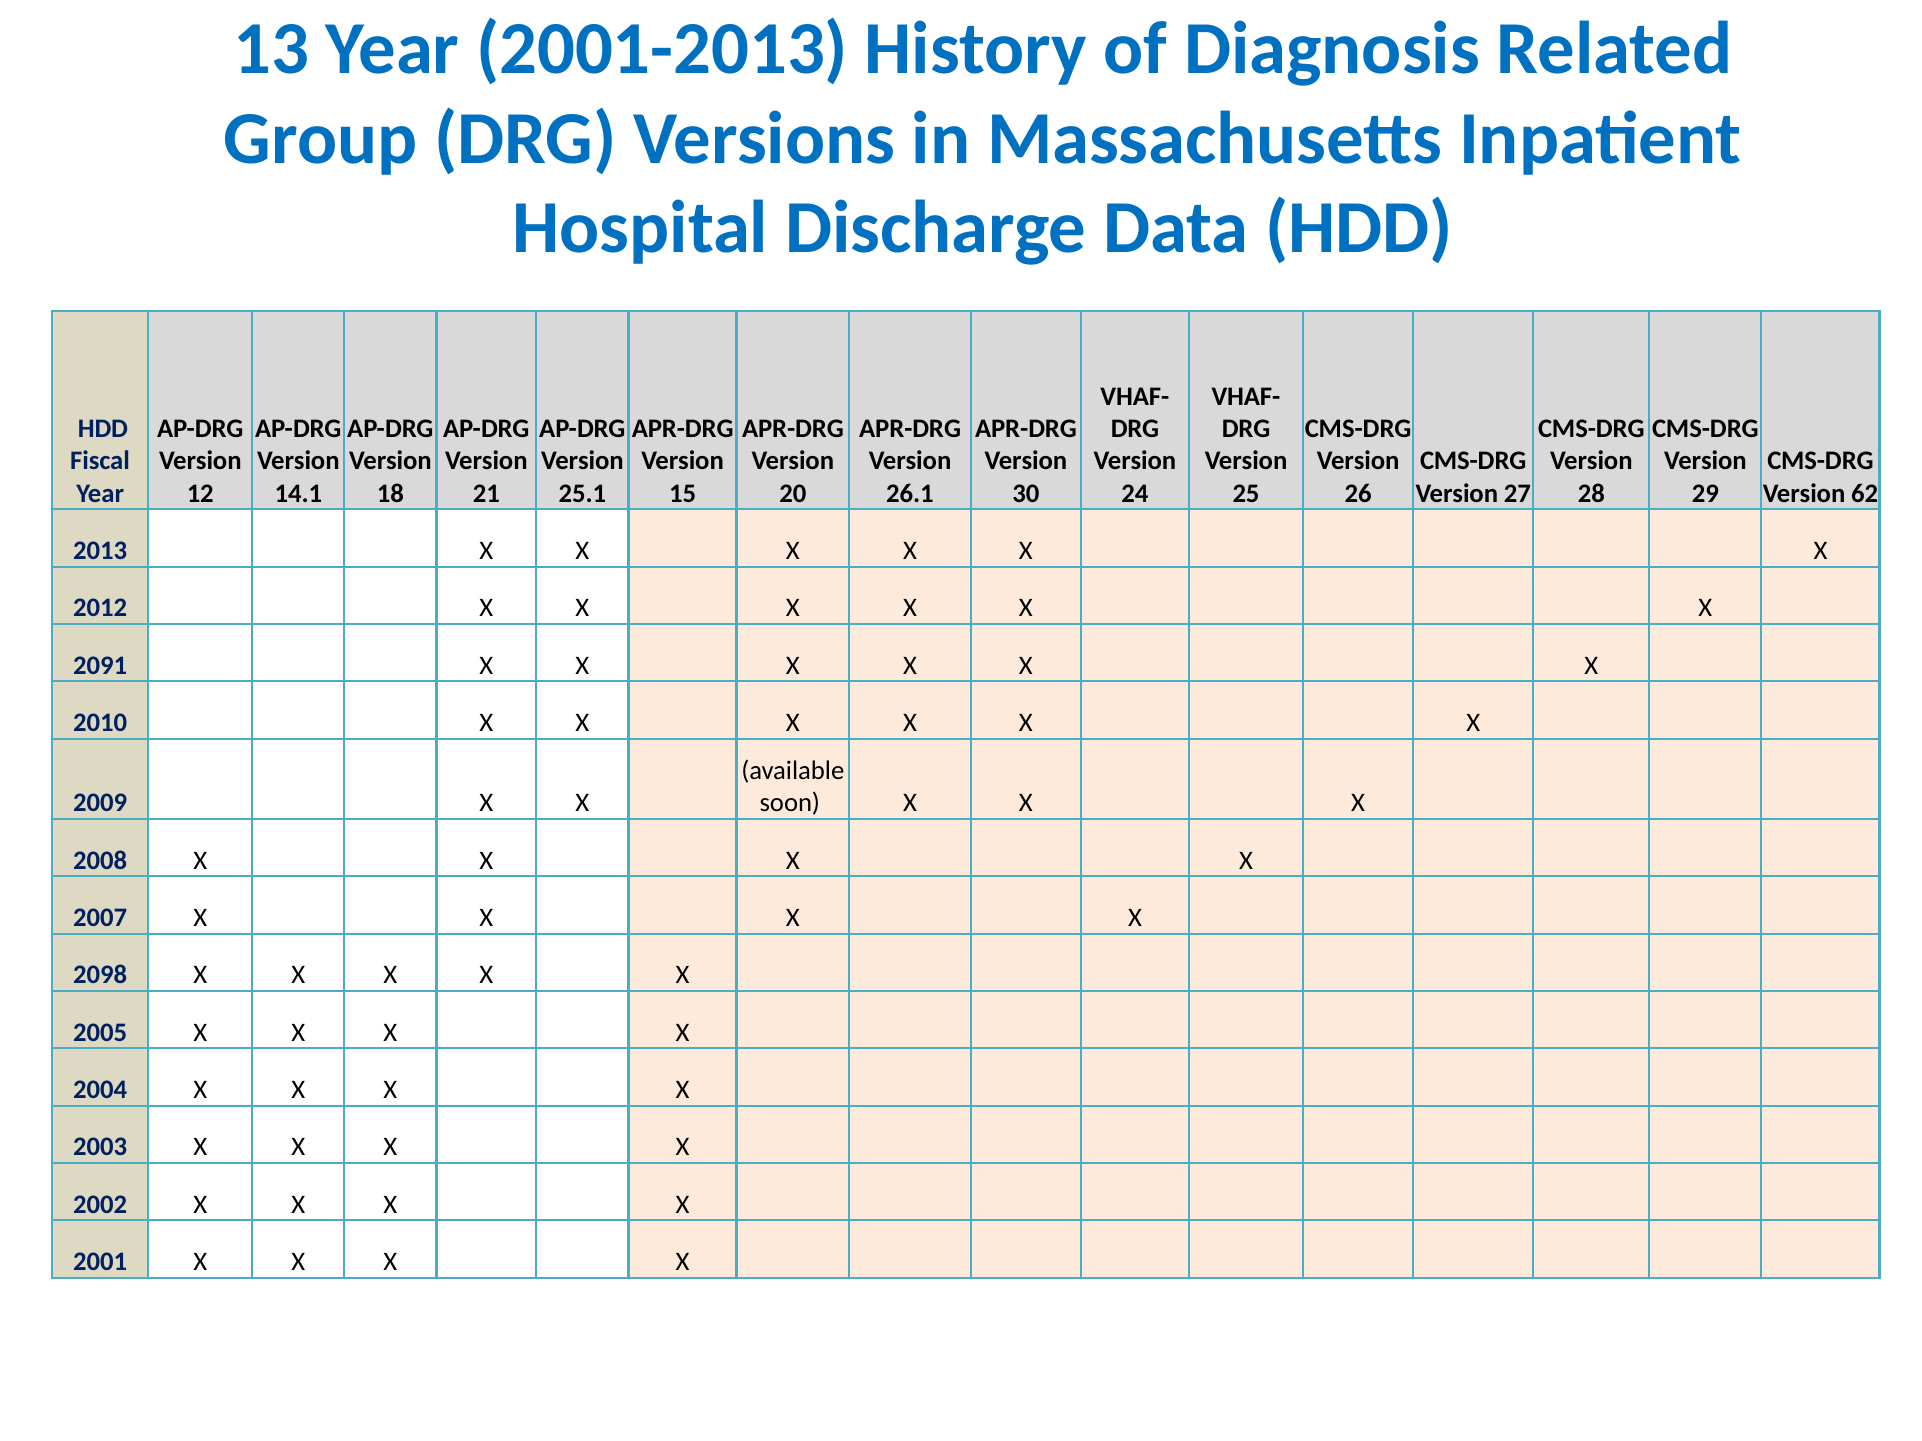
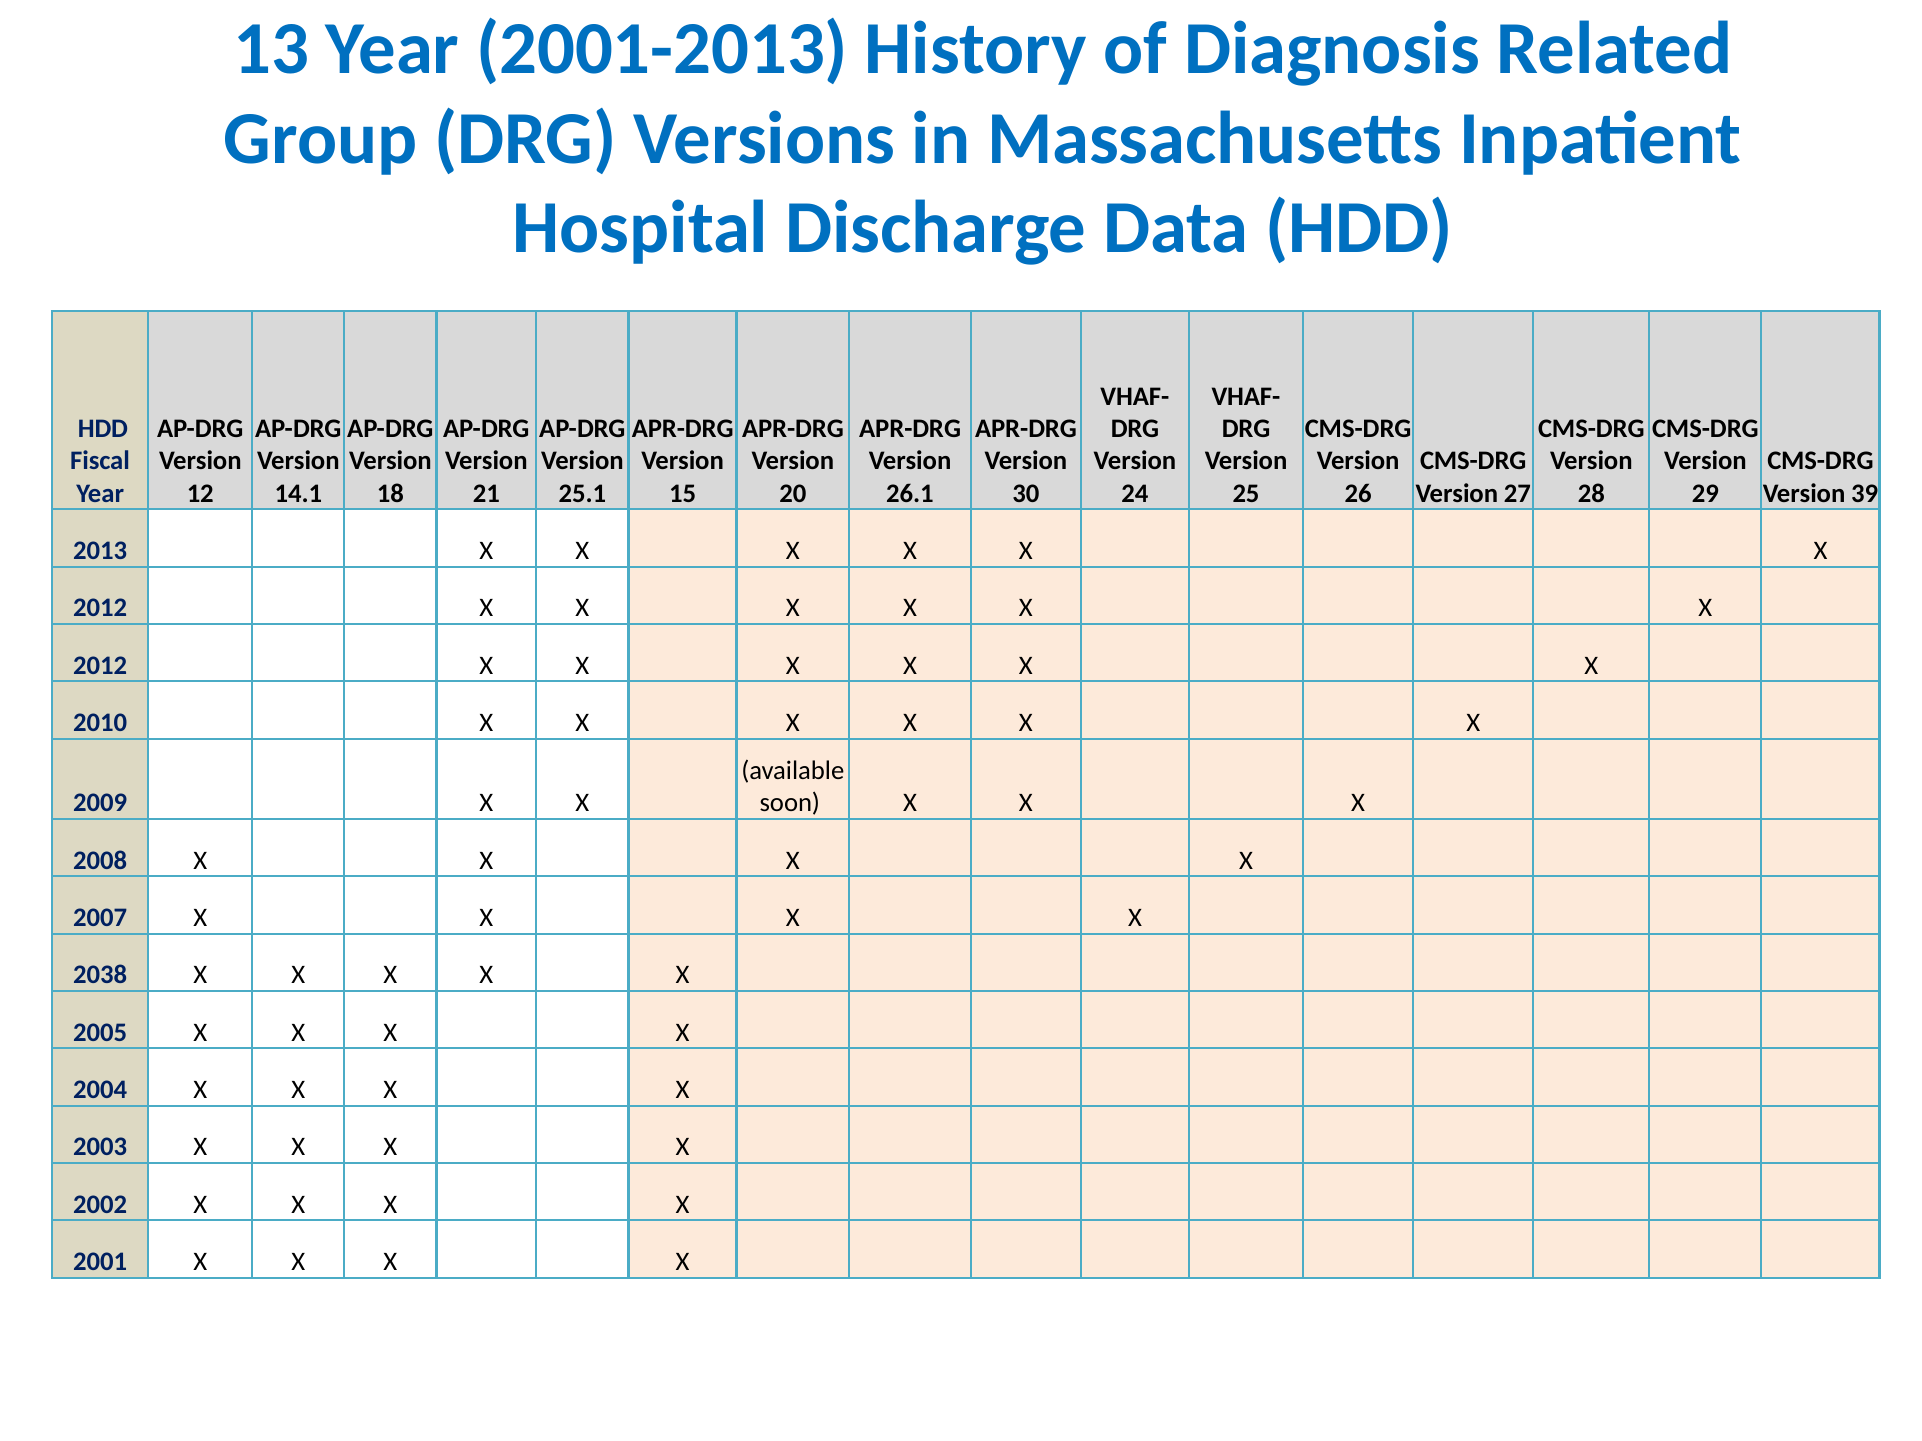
62: 62 -> 39
2091 at (100, 666): 2091 -> 2012
2098: 2098 -> 2038
